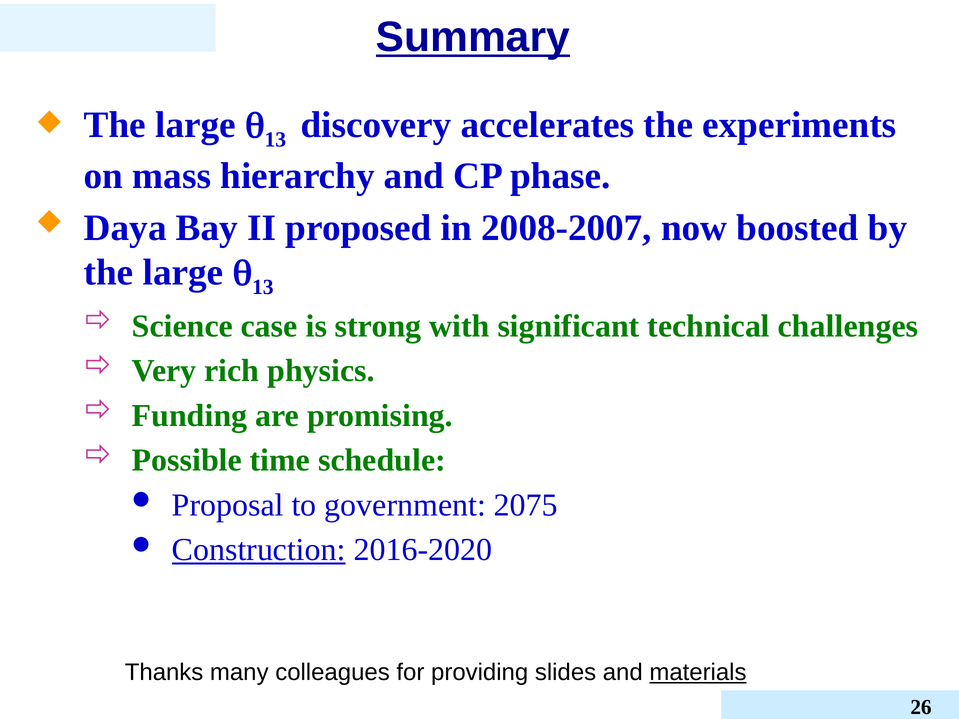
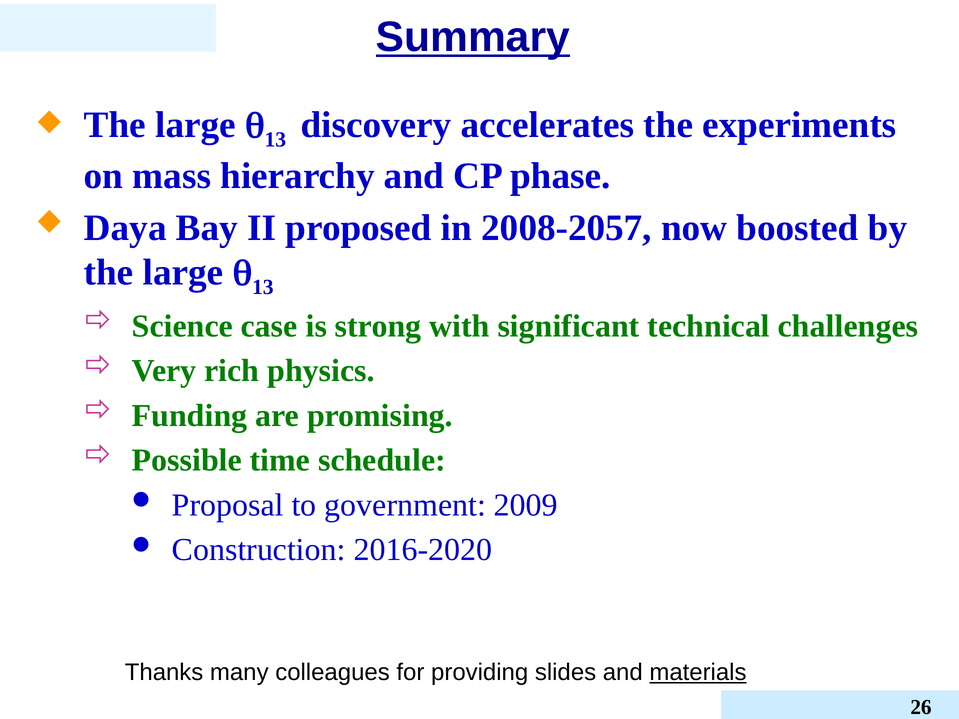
2008-2007: 2008-2007 -> 2008-2057
2075: 2075 -> 2009
Construction underline: present -> none
